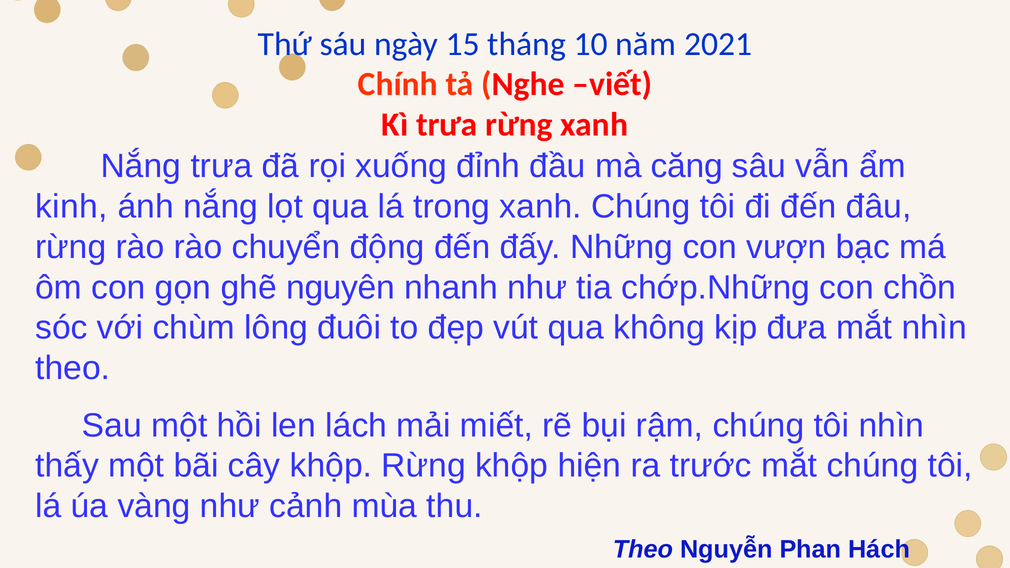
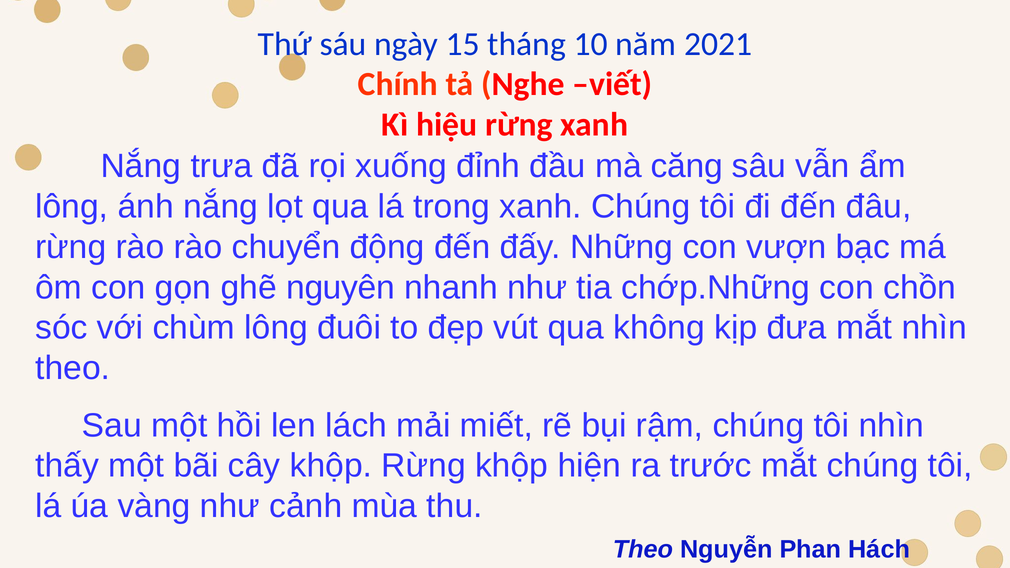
Kì trưa: trưa -> hiệu
kinh at (72, 207): kinh -> lông
